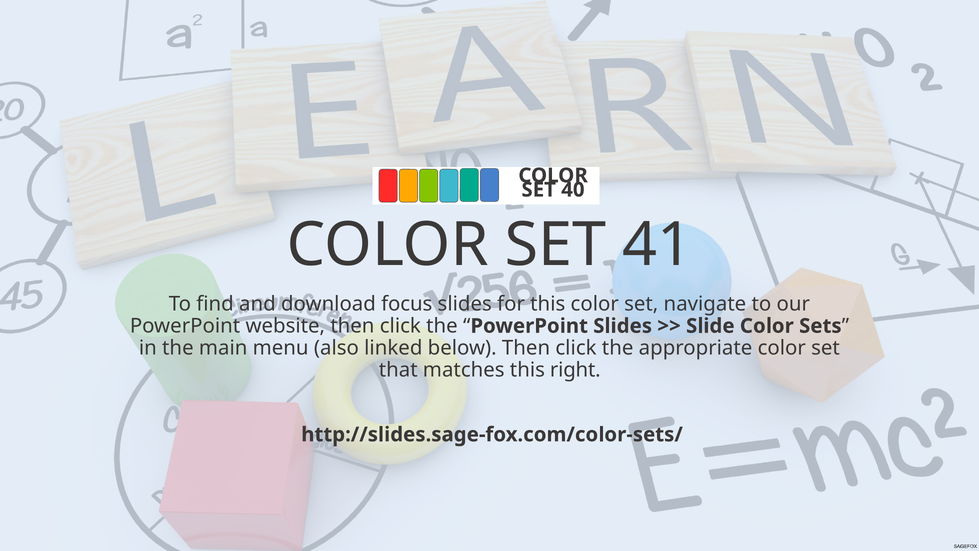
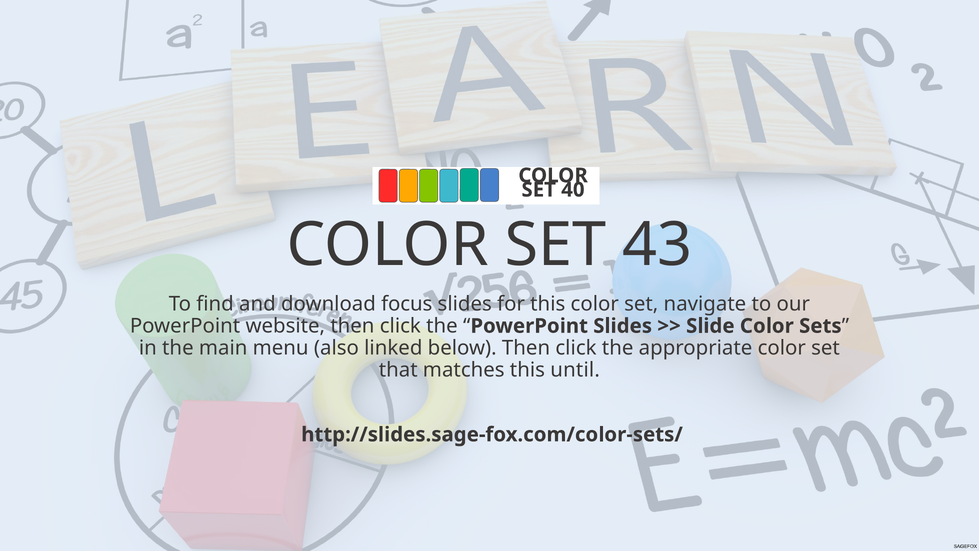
41: 41 -> 43
right: right -> until
